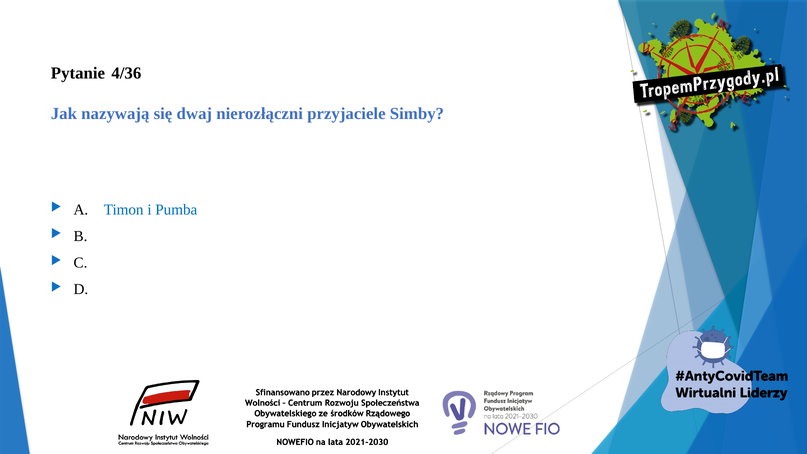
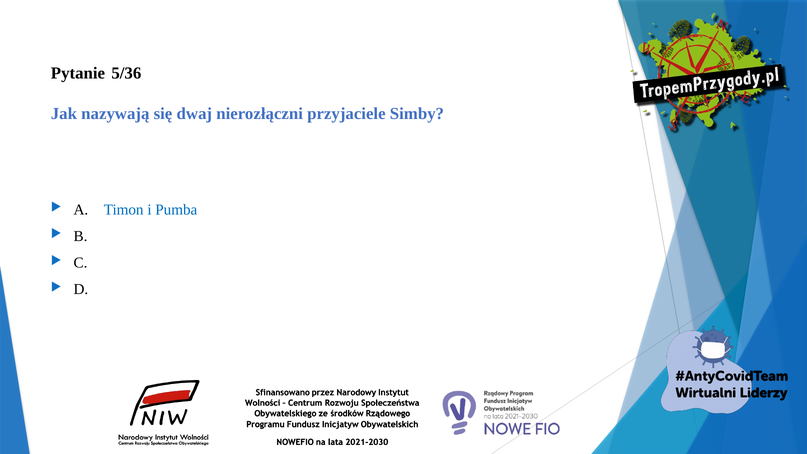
4/36: 4/36 -> 5/36
